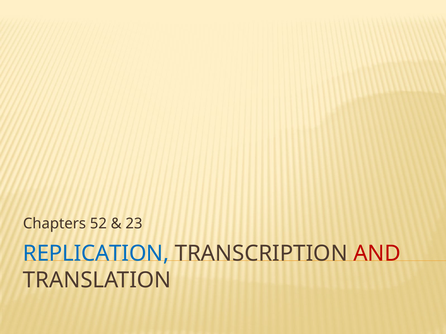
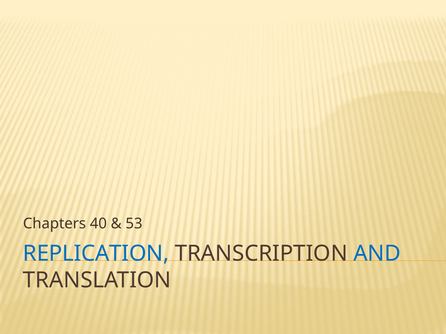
52: 52 -> 40
23: 23 -> 53
AND colour: red -> blue
